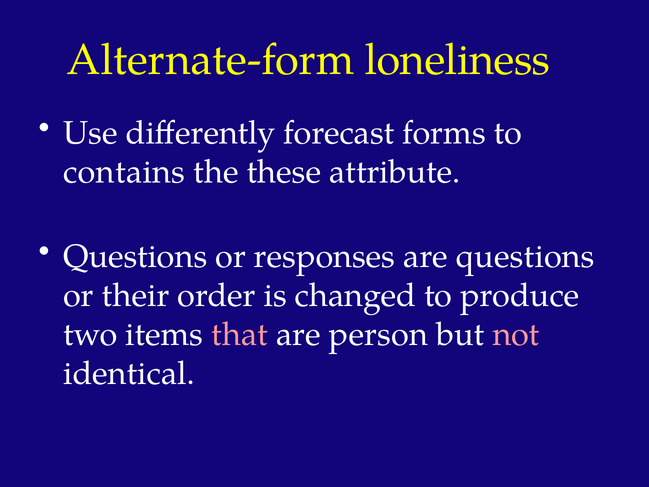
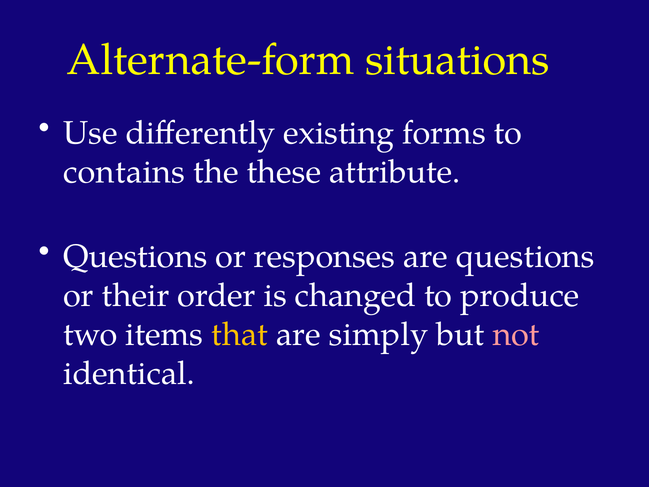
loneliness: loneliness -> situations
forecast: forecast -> existing
that colour: pink -> yellow
person: person -> simply
